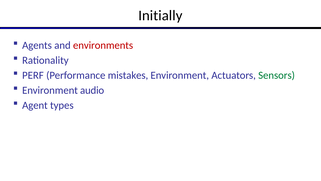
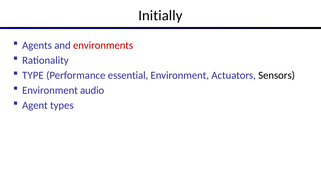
PERF: PERF -> TYPE
mistakes: mistakes -> essential
Sensors colour: green -> black
